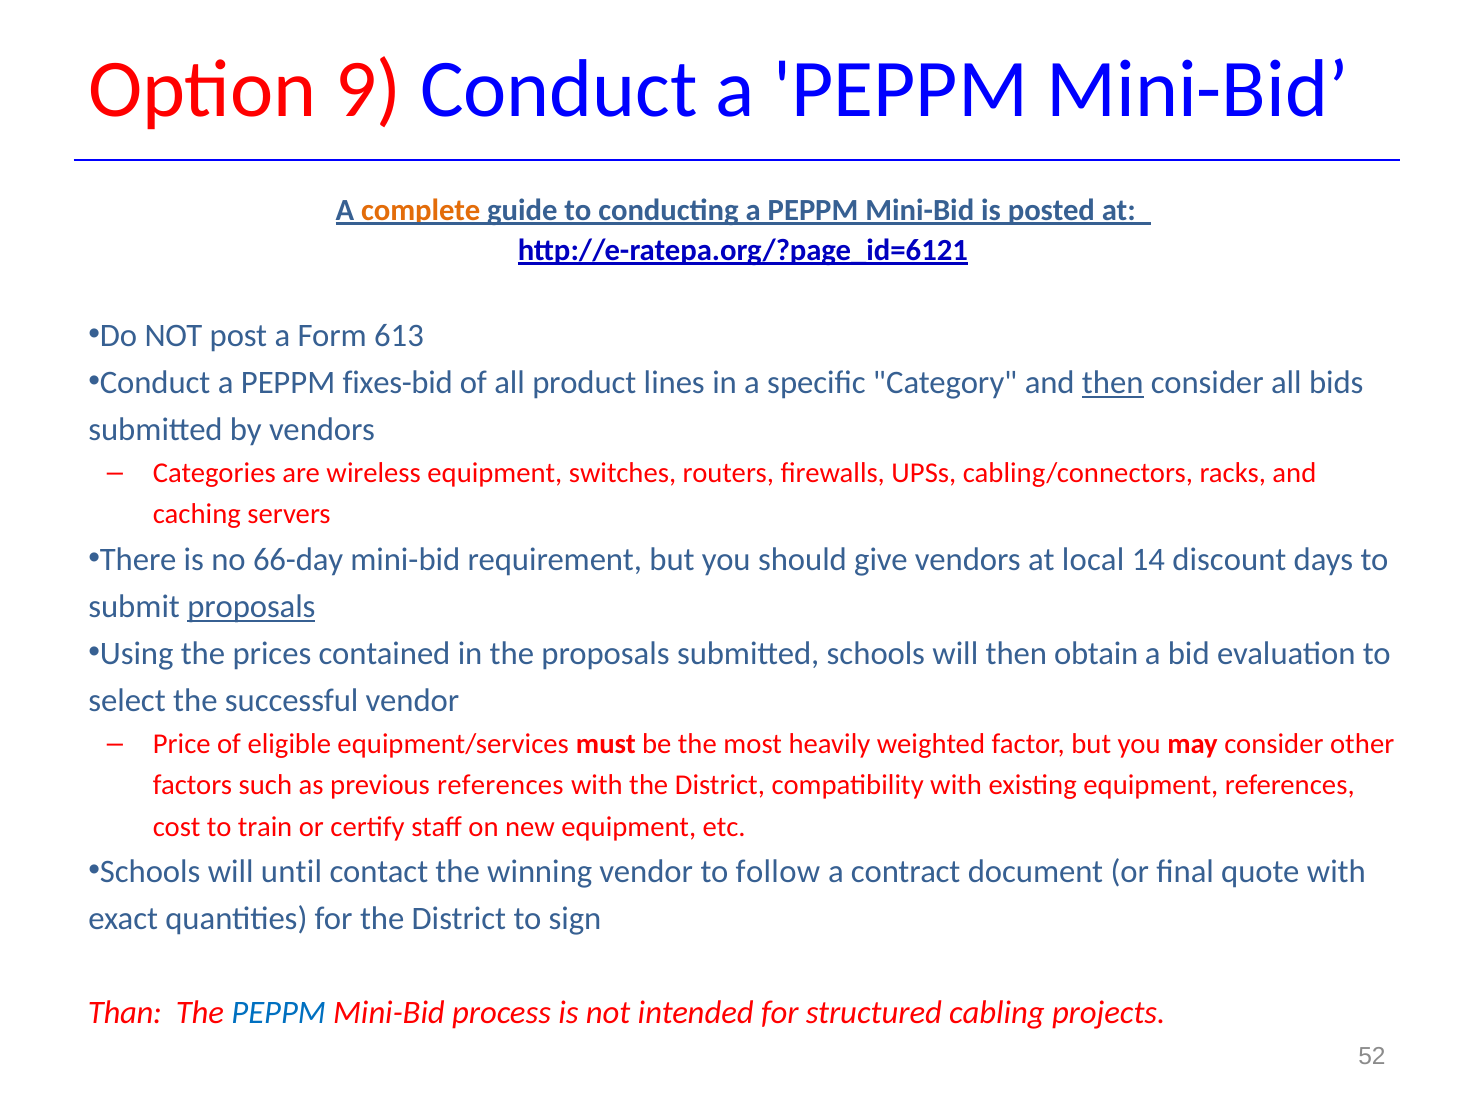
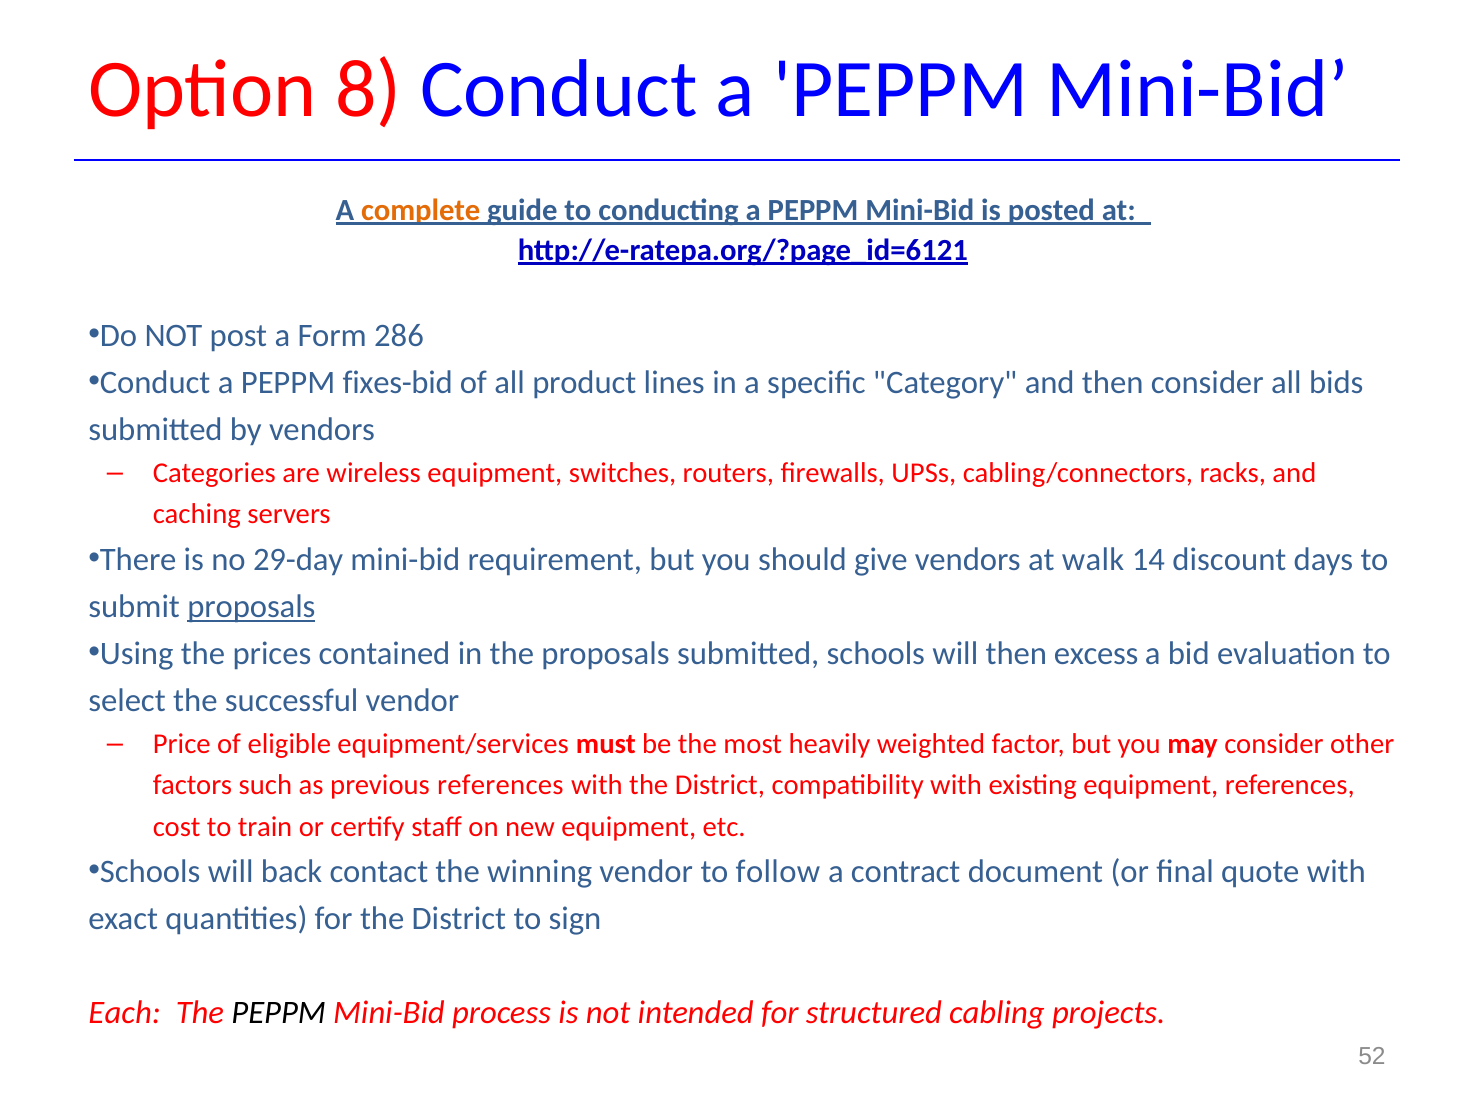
9: 9 -> 8
613: 613 -> 286
then at (1113, 382) underline: present -> none
66-day: 66-day -> 29-day
local: local -> walk
obtain: obtain -> excess
until: until -> back
Than: Than -> Each
PEPPM at (279, 1013) colour: blue -> black
